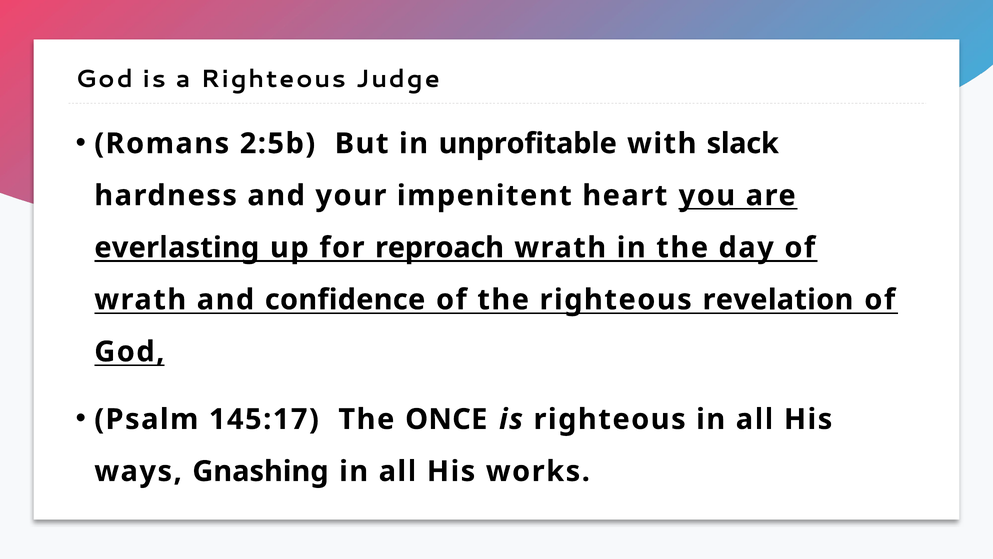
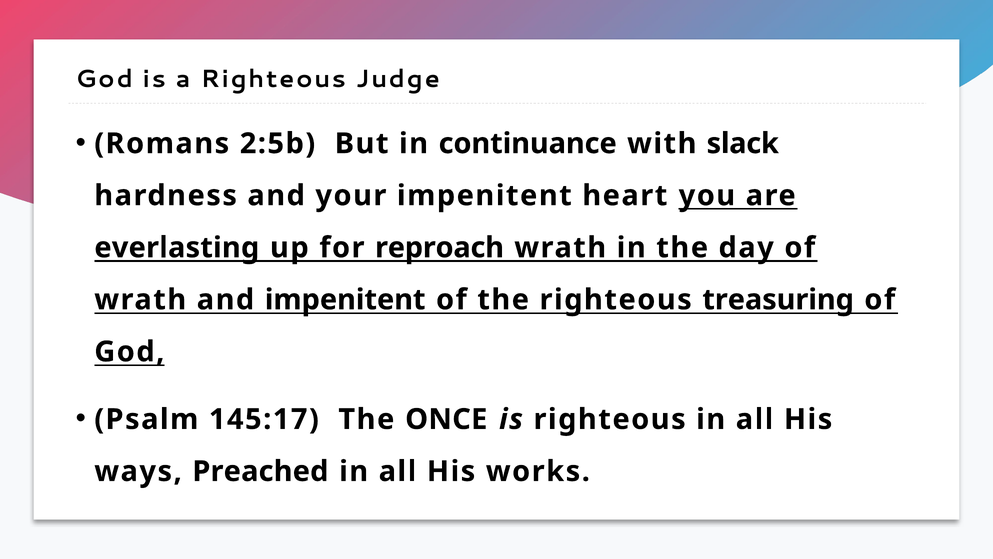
unprofitable: unprofitable -> continuance
and confidence: confidence -> impenitent
revelation: revelation -> treasuring
Gnashing: Gnashing -> Preached
